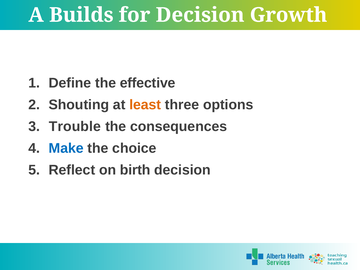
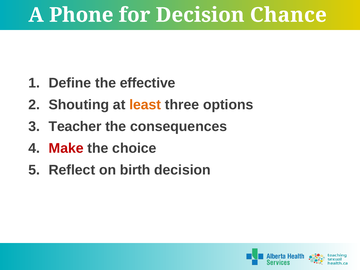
Builds: Builds -> Phone
Growth: Growth -> Chance
Trouble: Trouble -> Teacher
Make colour: blue -> red
